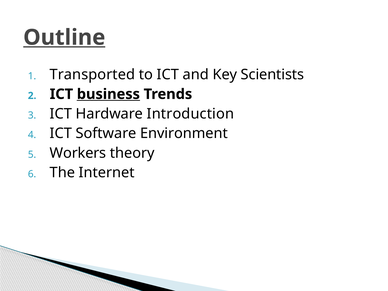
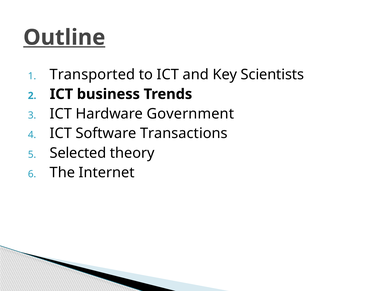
business underline: present -> none
Introduction: Introduction -> Government
Environment: Environment -> Transactions
Workers: Workers -> Selected
